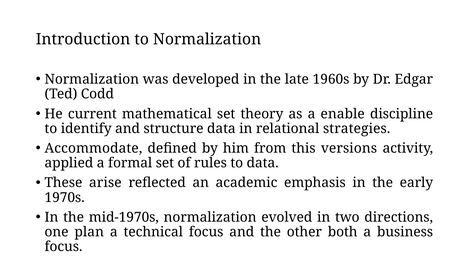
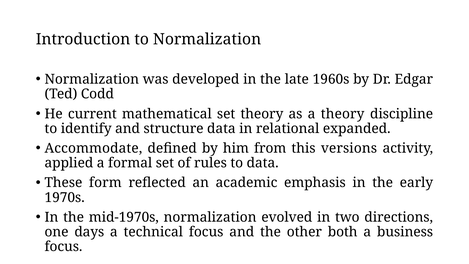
a enable: enable -> theory
strategies: strategies -> expanded
arise: arise -> form
plan: plan -> days
